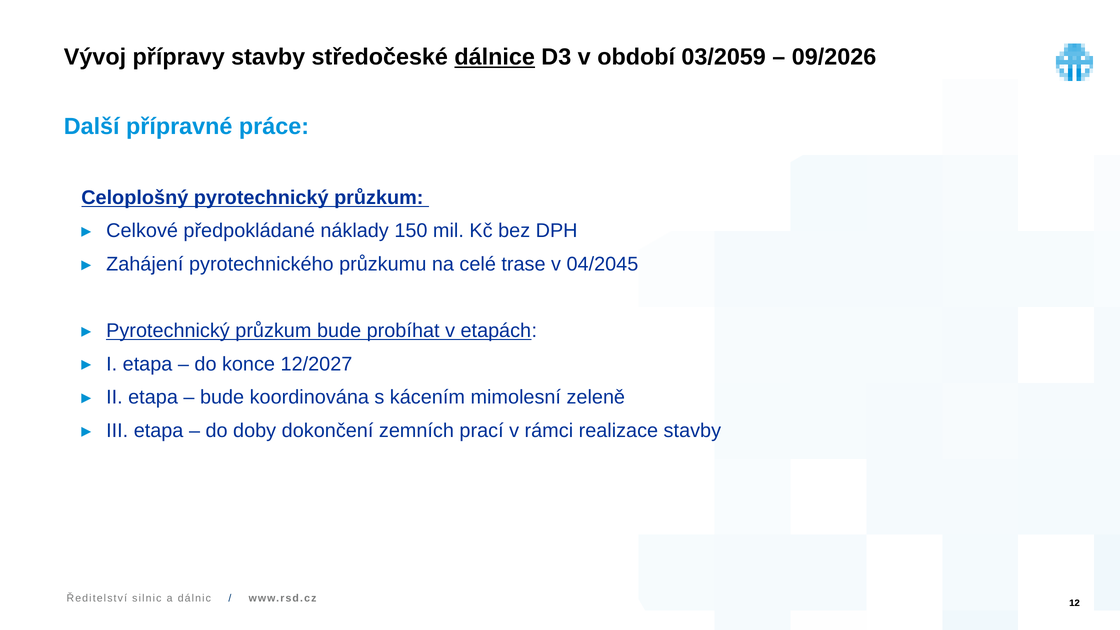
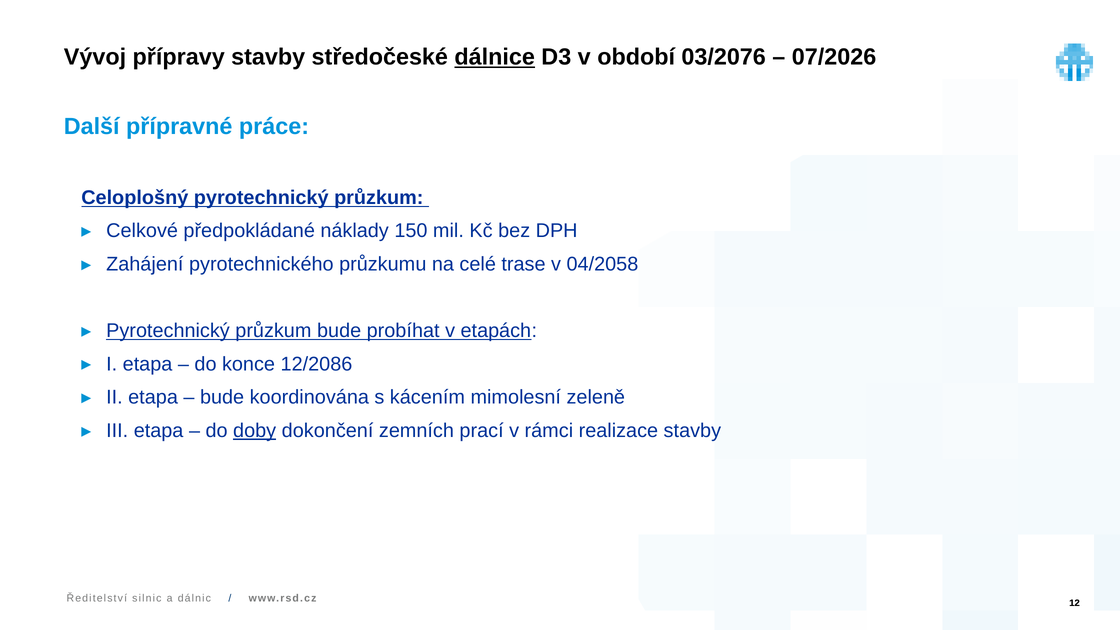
03/2059: 03/2059 -> 03/2076
09/2026: 09/2026 -> 07/2026
04/2045: 04/2045 -> 04/2058
12/2027: 12/2027 -> 12/2086
doby underline: none -> present
